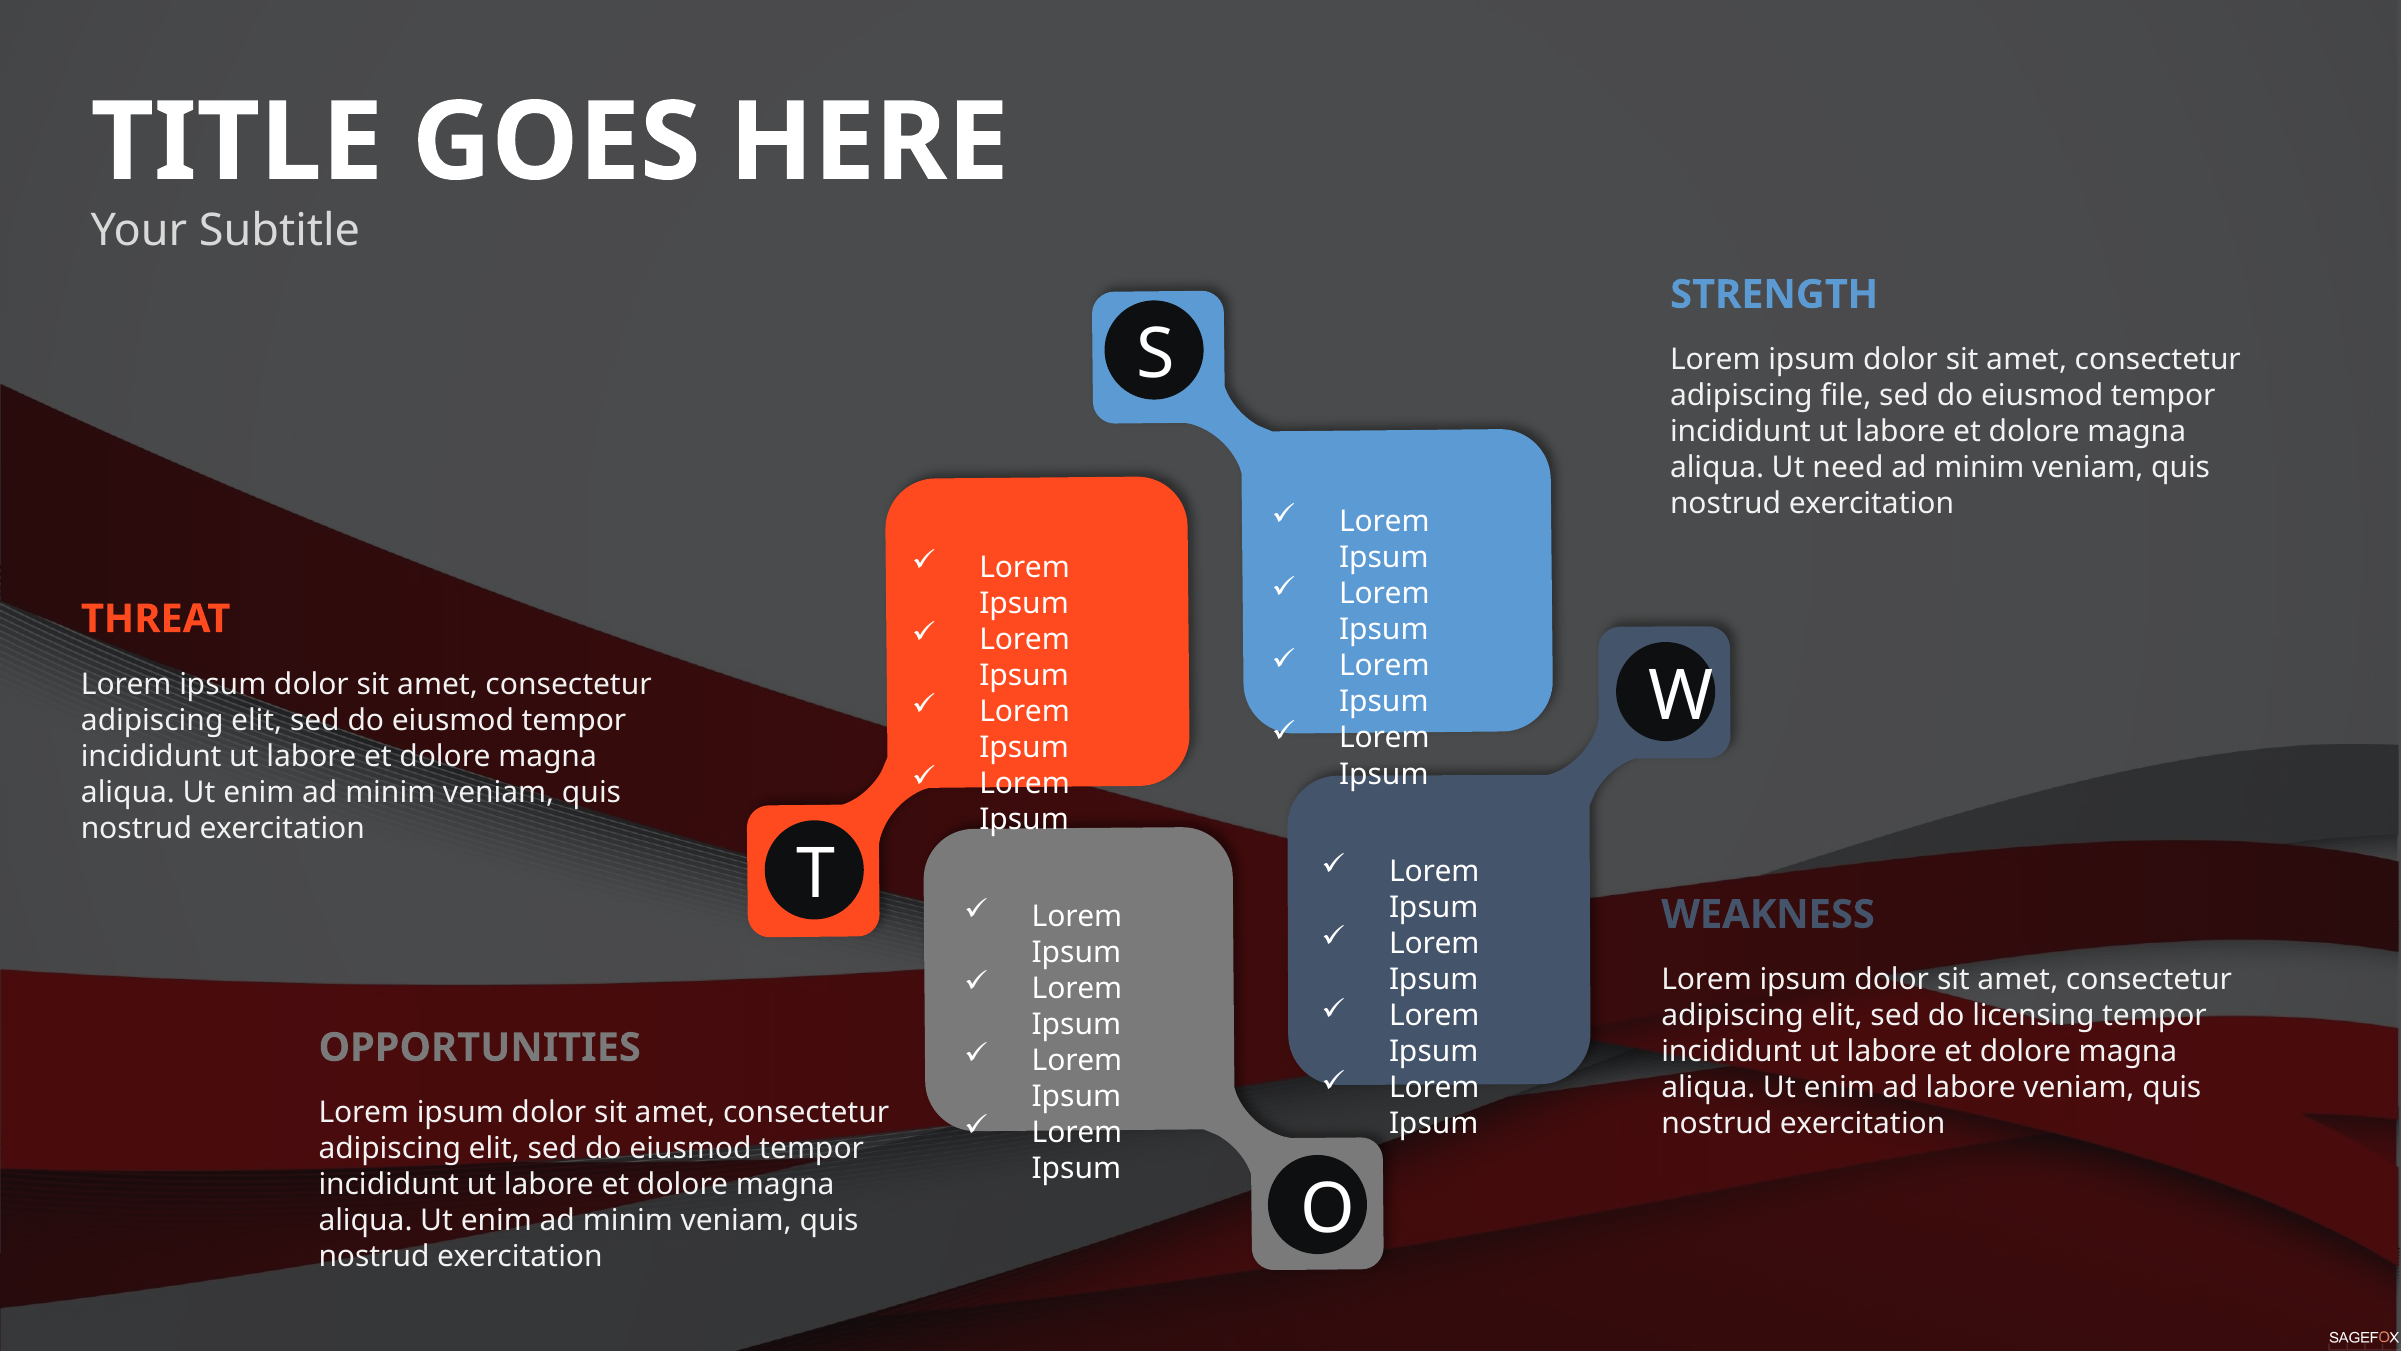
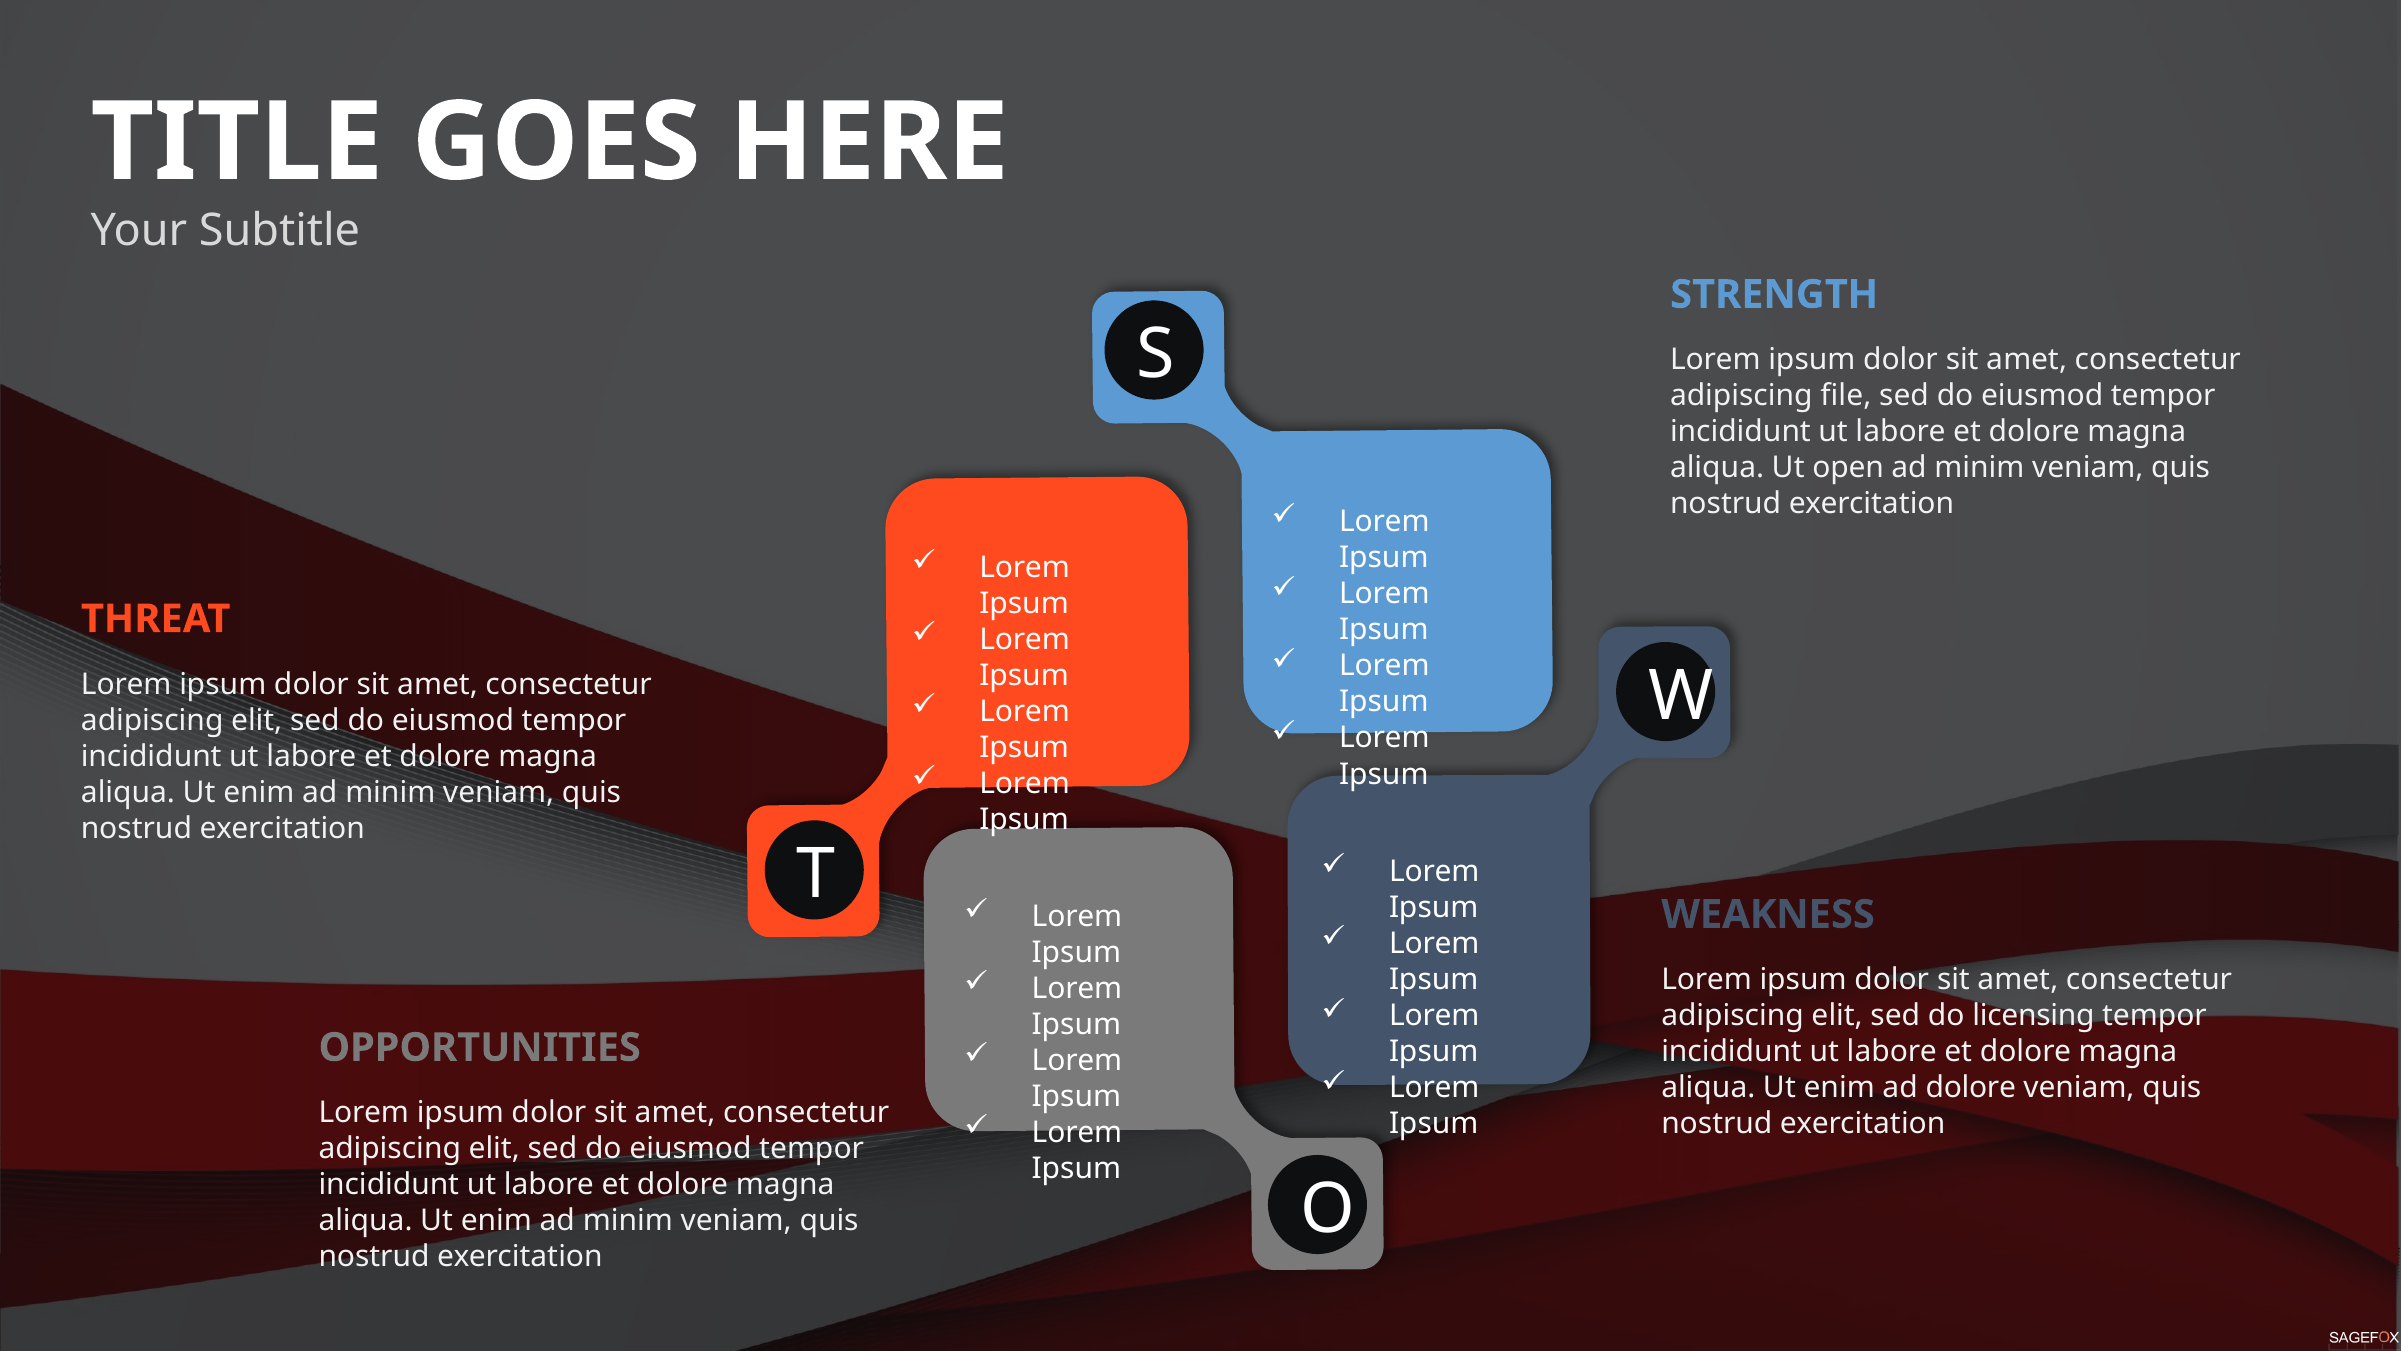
need: need -> open
ad labore: labore -> dolore
